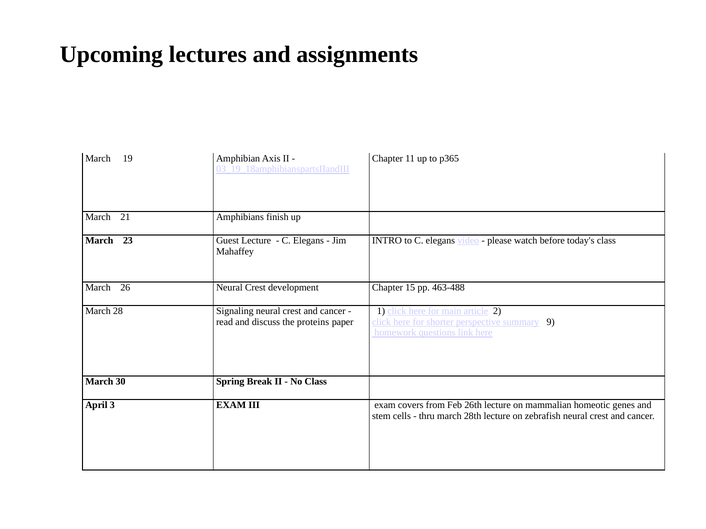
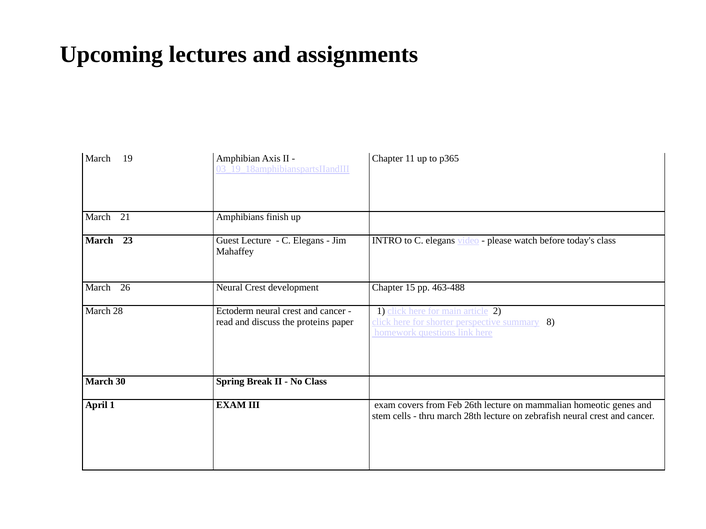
Signaling: Signaling -> Ectoderm
9: 9 -> 8
April 3: 3 -> 1
